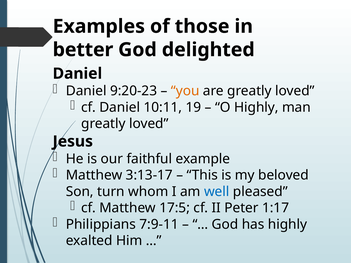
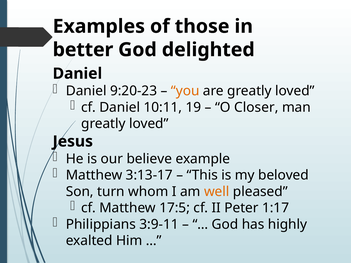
O Highly: Highly -> Closer
faithful: faithful -> believe
well colour: blue -> orange
7:9-11: 7:9-11 -> 3:9-11
